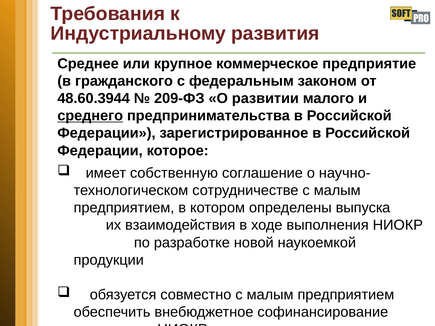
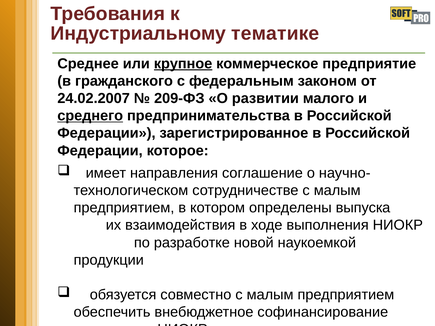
развития: развития -> тематике
крупное underline: none -> present
48.60.3944: 48.60.3944 -> 24.02.2007
собственную: собственную -> направления
